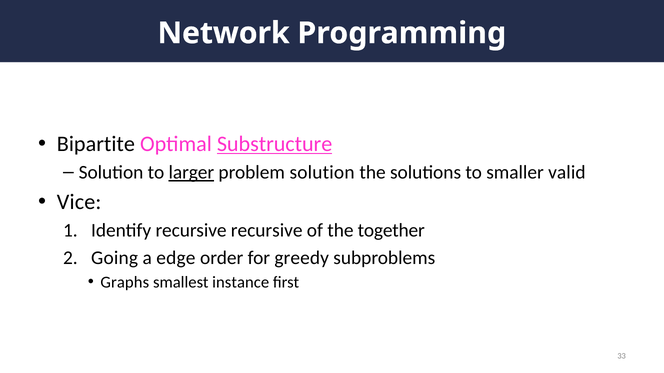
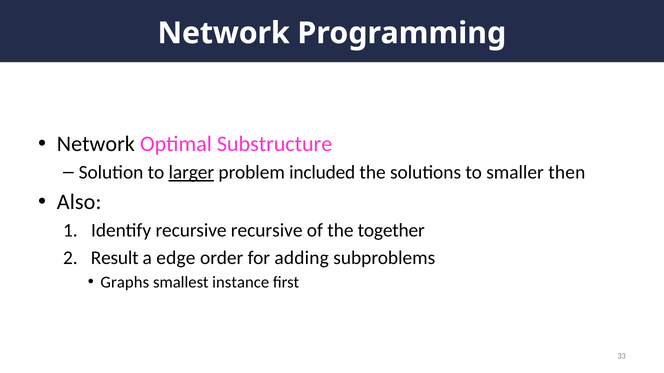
Bipartite at (96, 144): Bipartite -> Network
Substructure underline: present -> none
problem solution: solution -> included
valid: valid -> then
Vice: Vice -> Also
Going: Going -> Result
greedy: greedy -> adding
